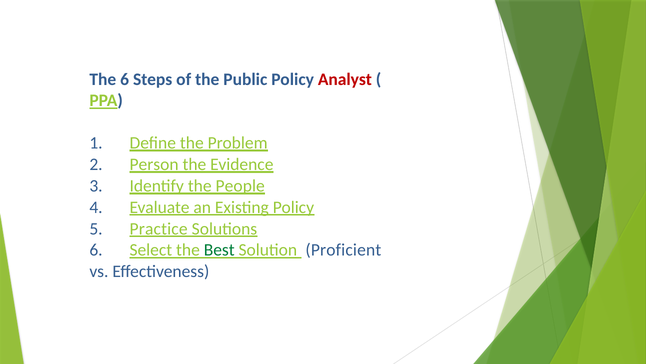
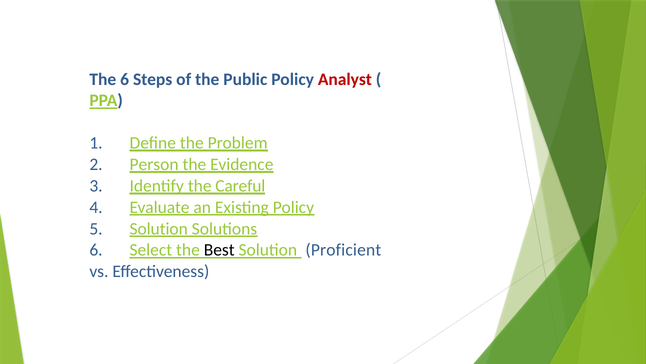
People: People -> Careful
5 Practice: Practice -> Solution
Best colour: green -> black
